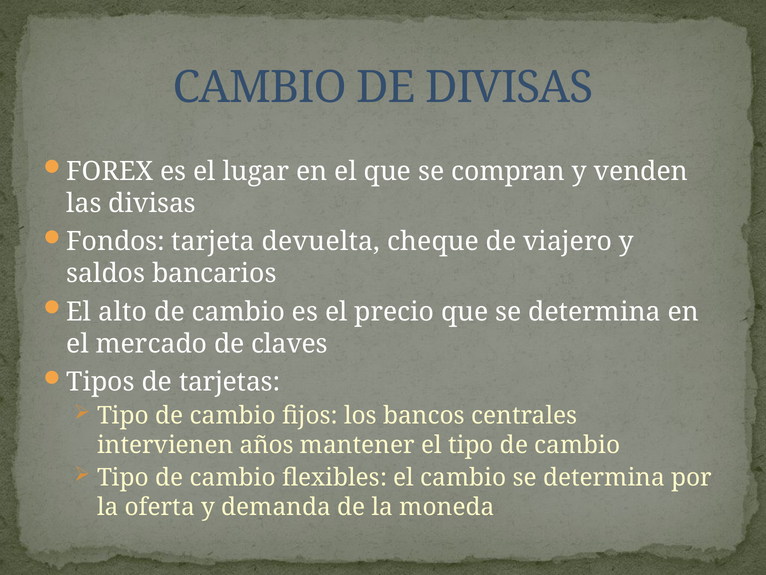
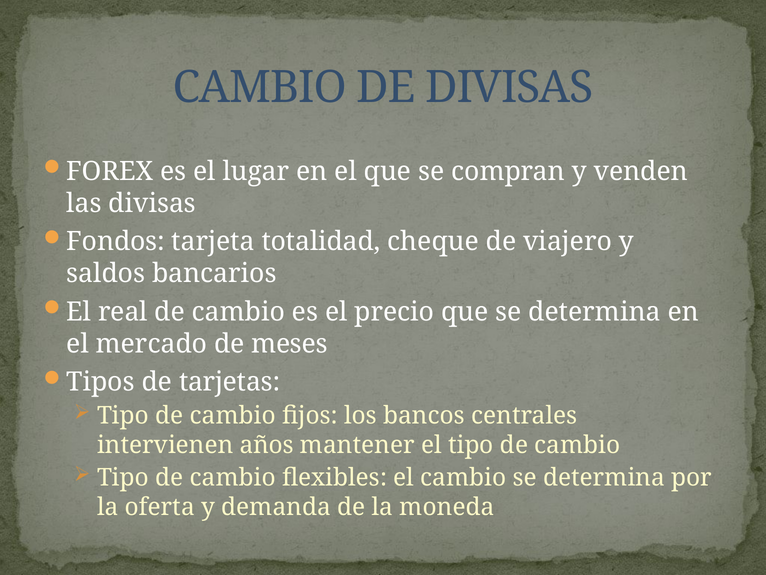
devuelta: devuelta -> totalidad
alto: alto -> real
claves: claves -> meses
